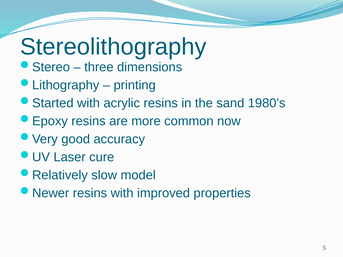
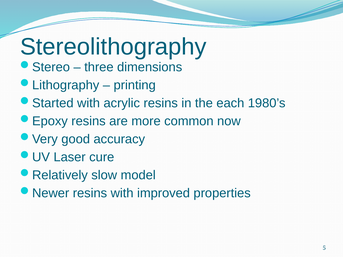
sand: sand -> each
